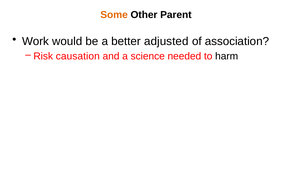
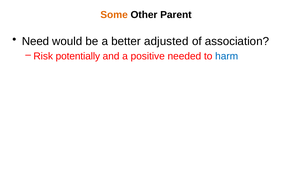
Work: Work -> Need
causation: causation -> potentially
science: science -> positive
harm colour: black -> blue
